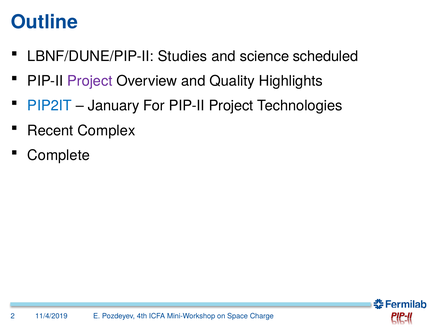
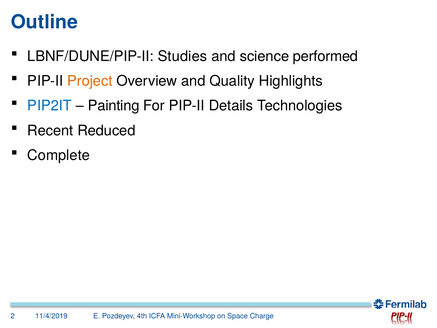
scheduled: scheduled -> performed
Project at (90, 81) colour: purple -> orange
January: January -> Painting
For PIP-II Project: Project -> Details
Complex: Complex -> Reduced
